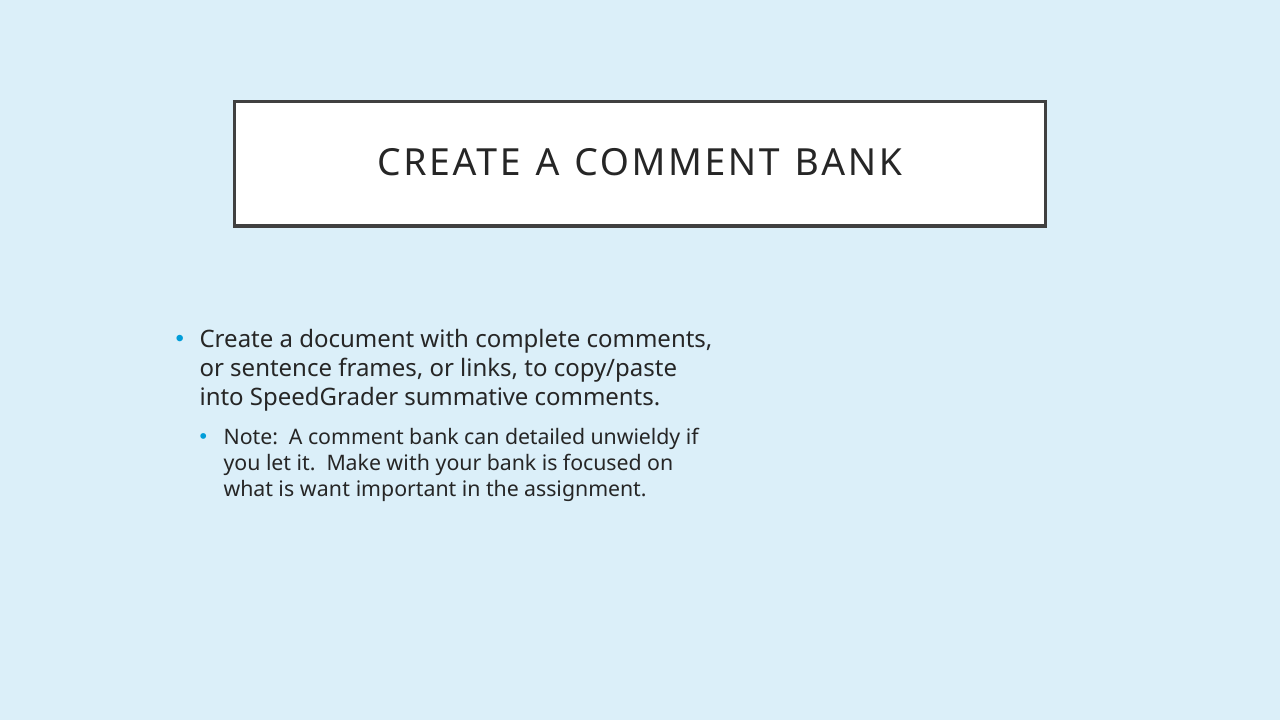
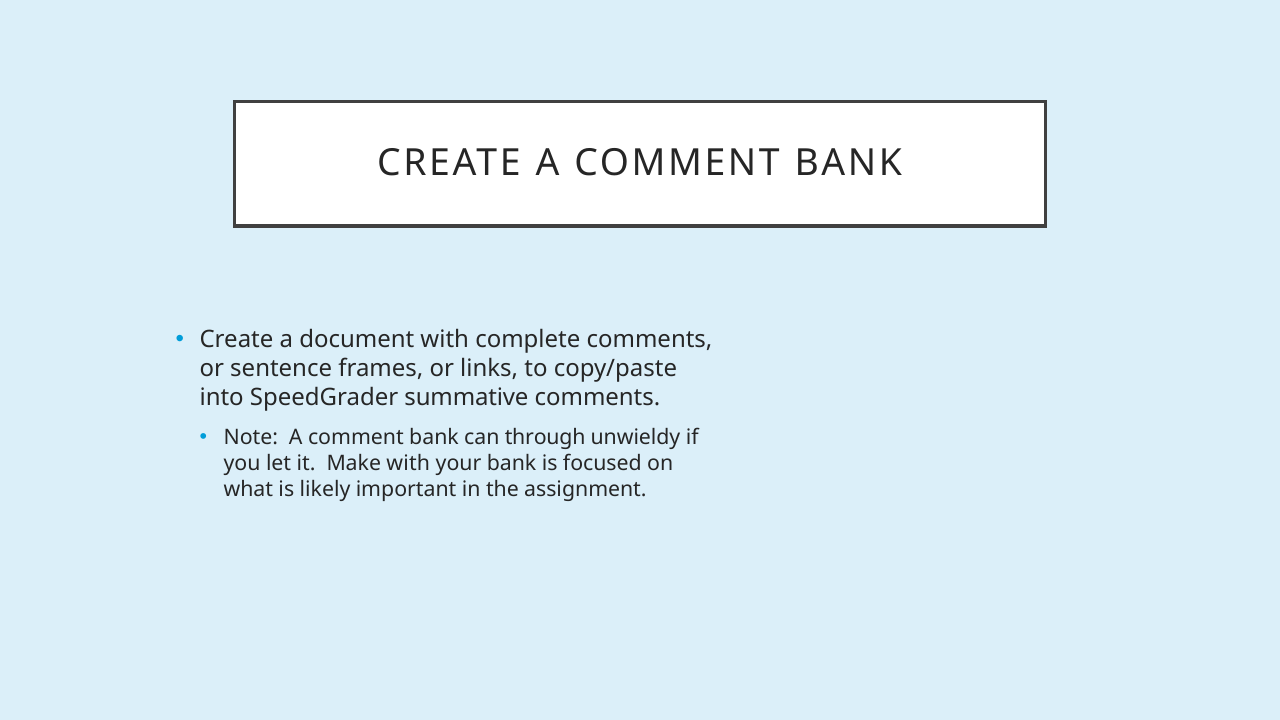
detailed: detailed -> through
want: want -> likely
